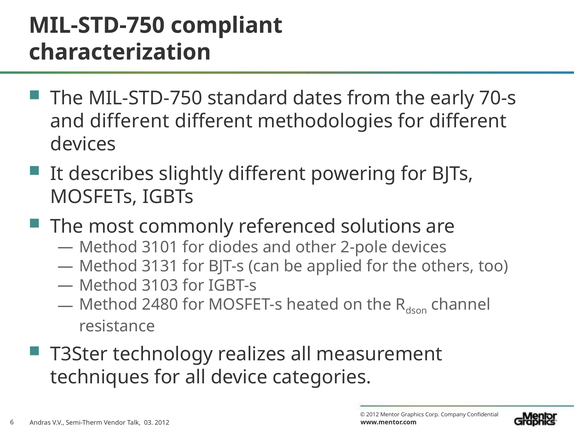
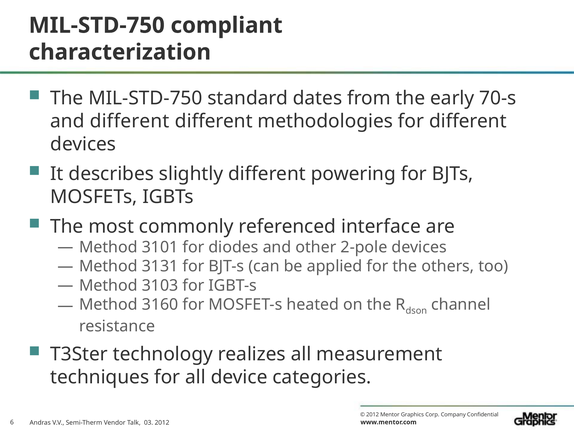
solutions: solutions -> interface
2480: 2480 -> 3160
